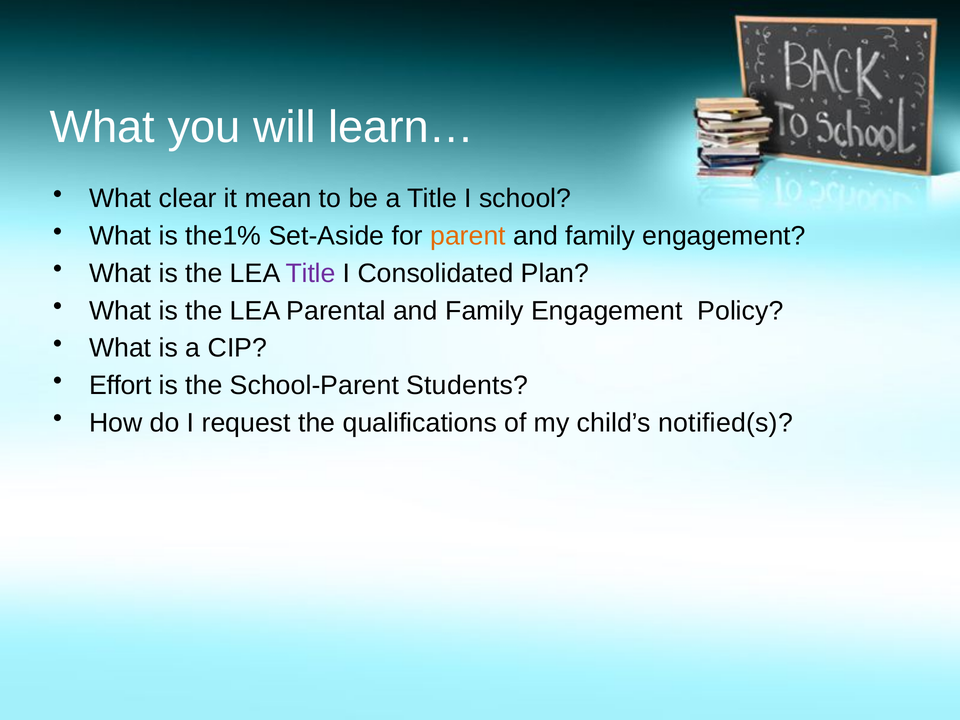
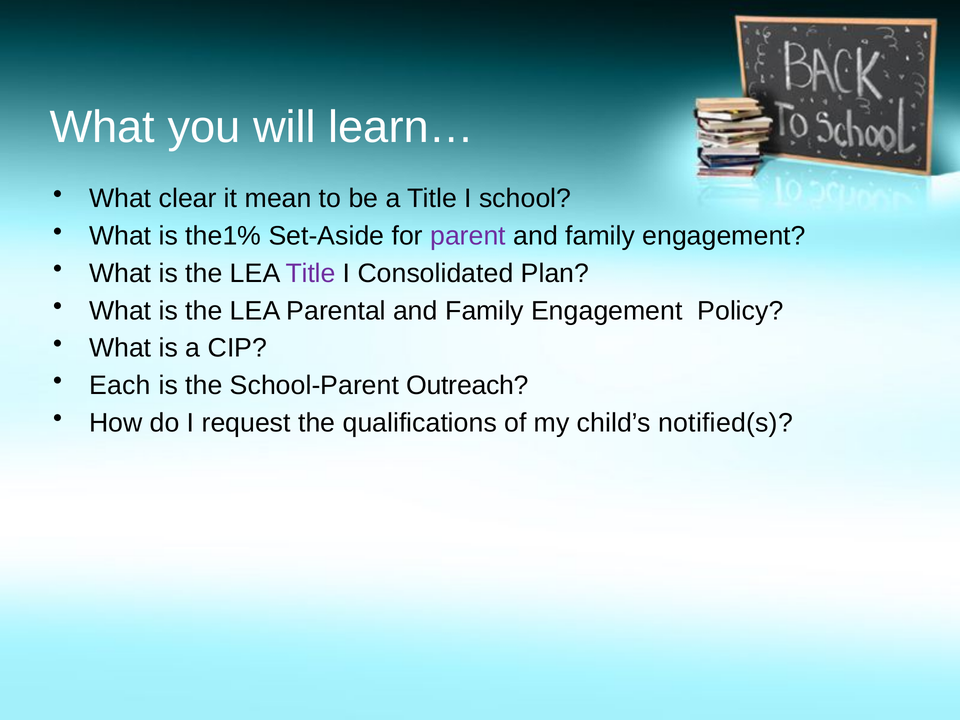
parent colour: orange -> purple
Effort: Effort -> Each
Students: Students -> Outreach
